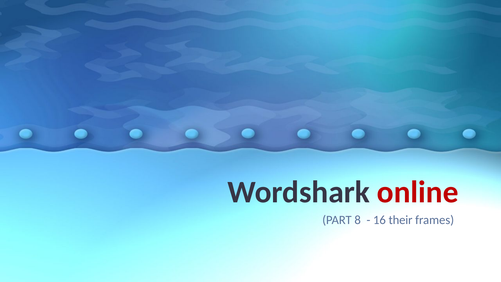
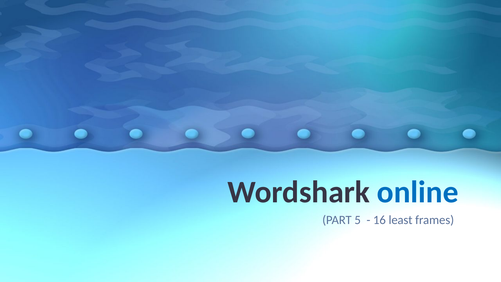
online colour: red -> blue
8: 8 -> 5
their: their -> least
